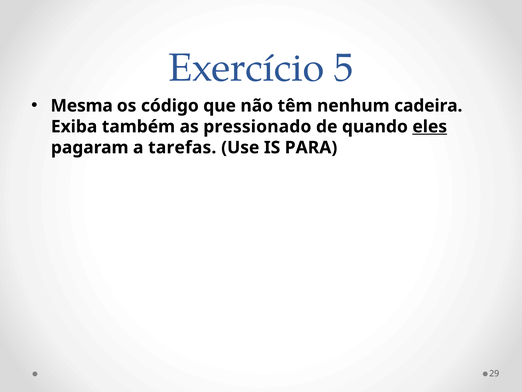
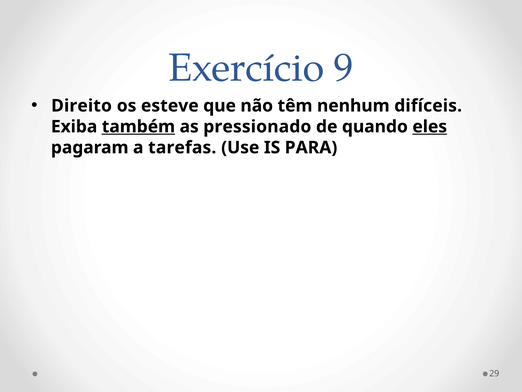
5: 5 -> 9
Mesma: Mesma -> Direito
código: código -> esteve
cadeira: cadeira -> difíceis
também underline: none -> present
